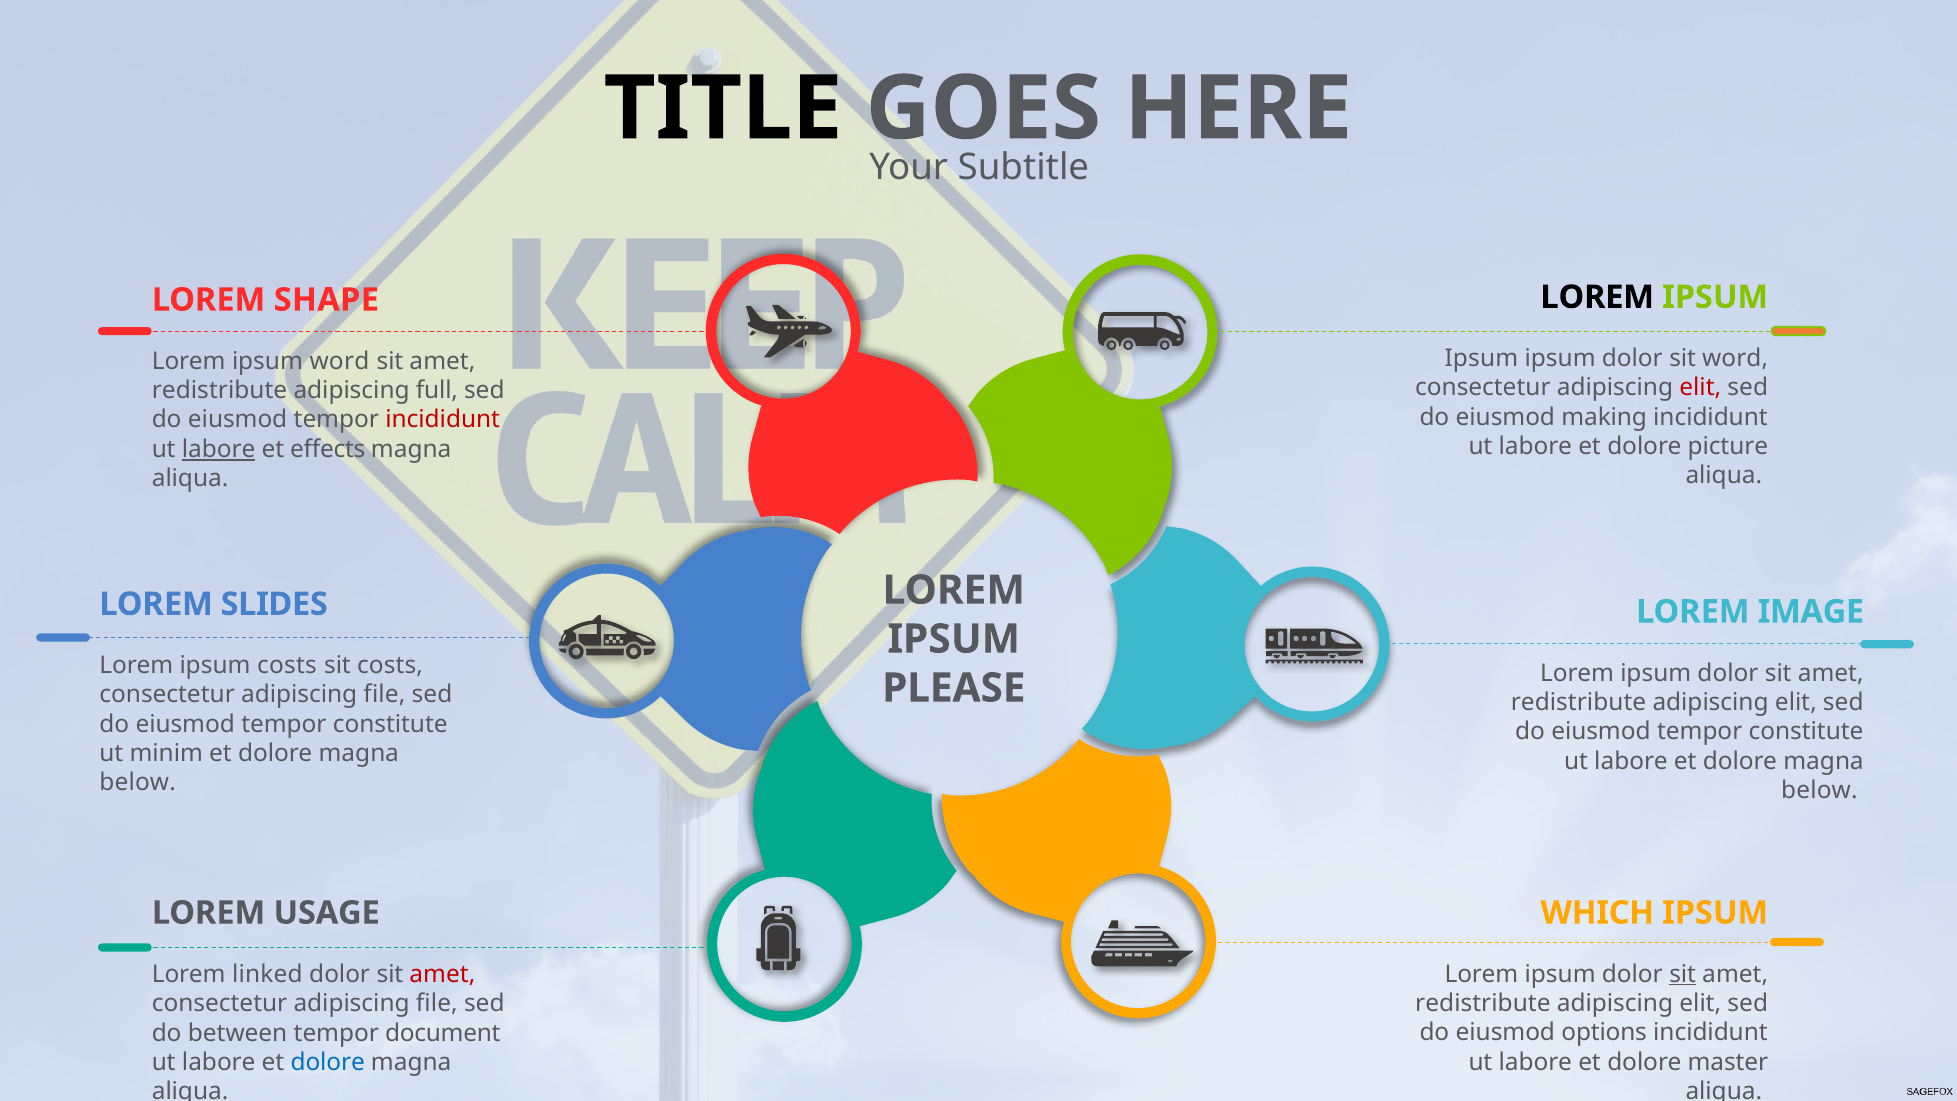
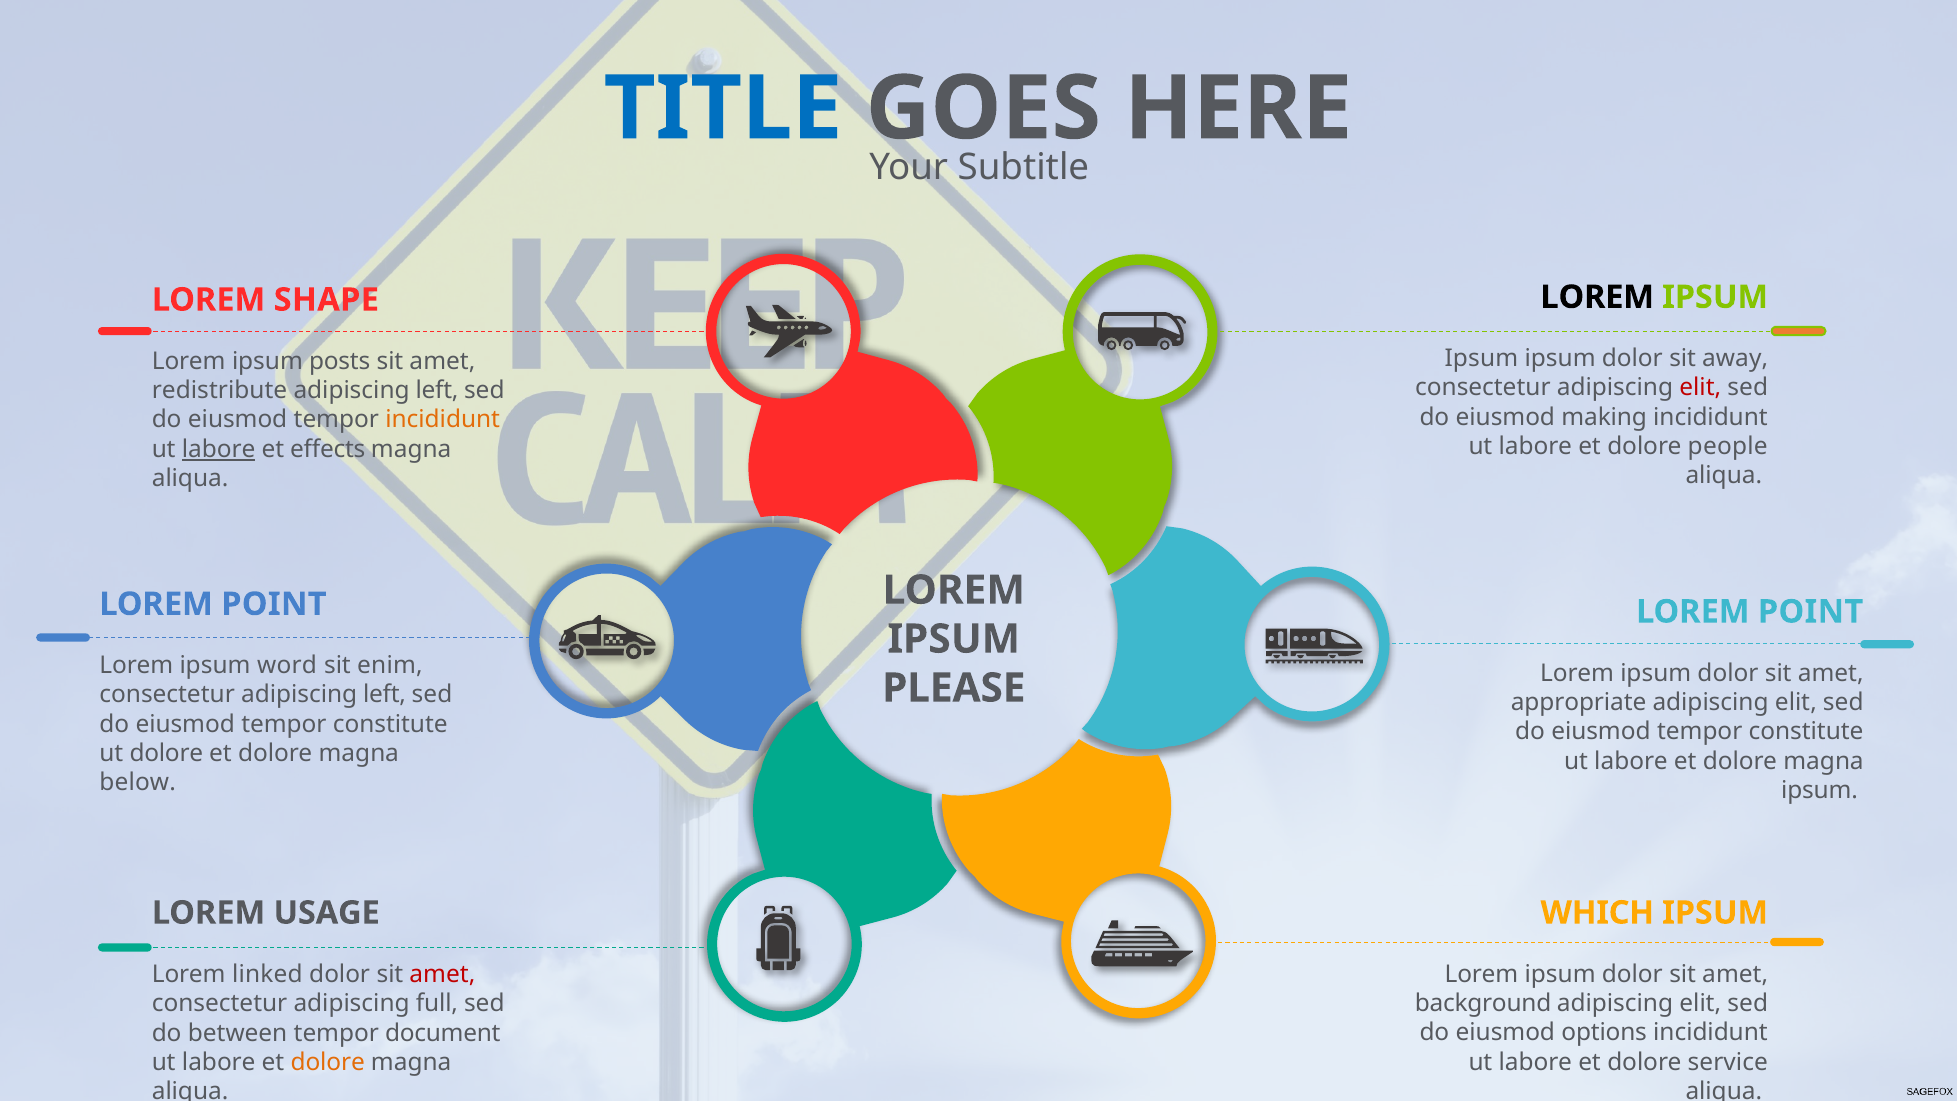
TITLE colour: black -> blue
sit word: word -> away
ipsum word: word -> posts
full at (437, 390): full -> left
incididunt at (443, 420) colour: red -> orange
picture: picture -> people
SLIDES at (274, 604): SLIDES -> POINT
IMAGE at (1811, 612): IMAGE -> POINT
ipsum costs: costs -> word
sit costs: costs -> enim
file at (384, 695): file -> left
redistribute at (1579, 702): redistribute -> appropriate
ut minim: minim -> dolore
below at (1819, 790): below -> ipsum
sit at (1683, 974) underline: present -> none
file at (437, 1003): file -> full
redistribute at (1483, 1003): redistribute -> background
dolore at (328, 1062) colour: blue -> orange
master: master -> service
